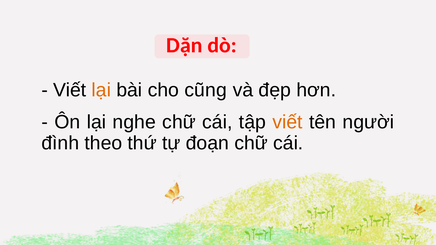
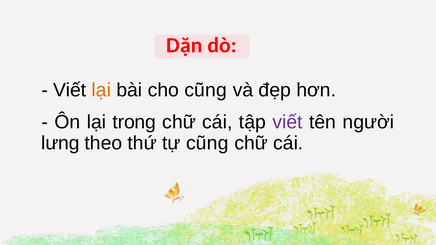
nghe: nghe -> trong
viết at (288, 122) colour: orange -> purple
đình: đình -> lưng
tự đoạn: đoạn -> cũng
